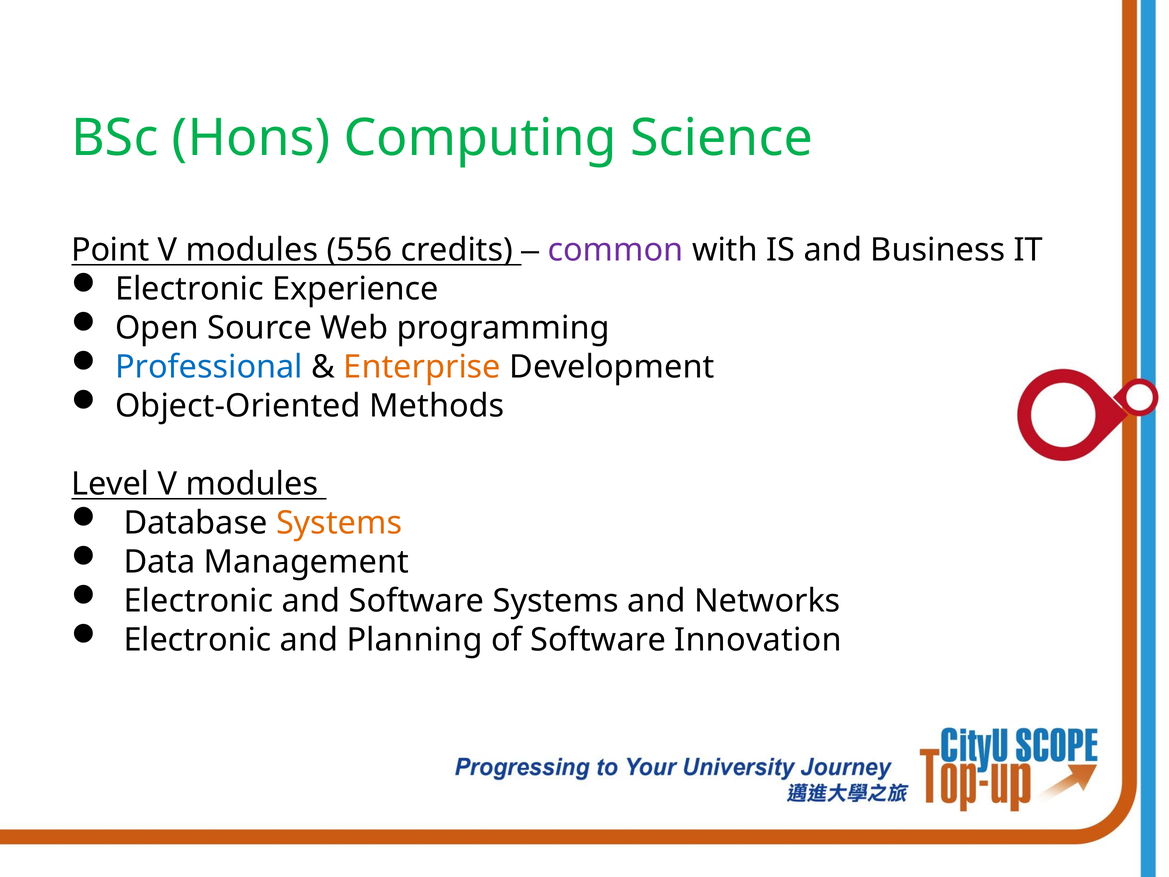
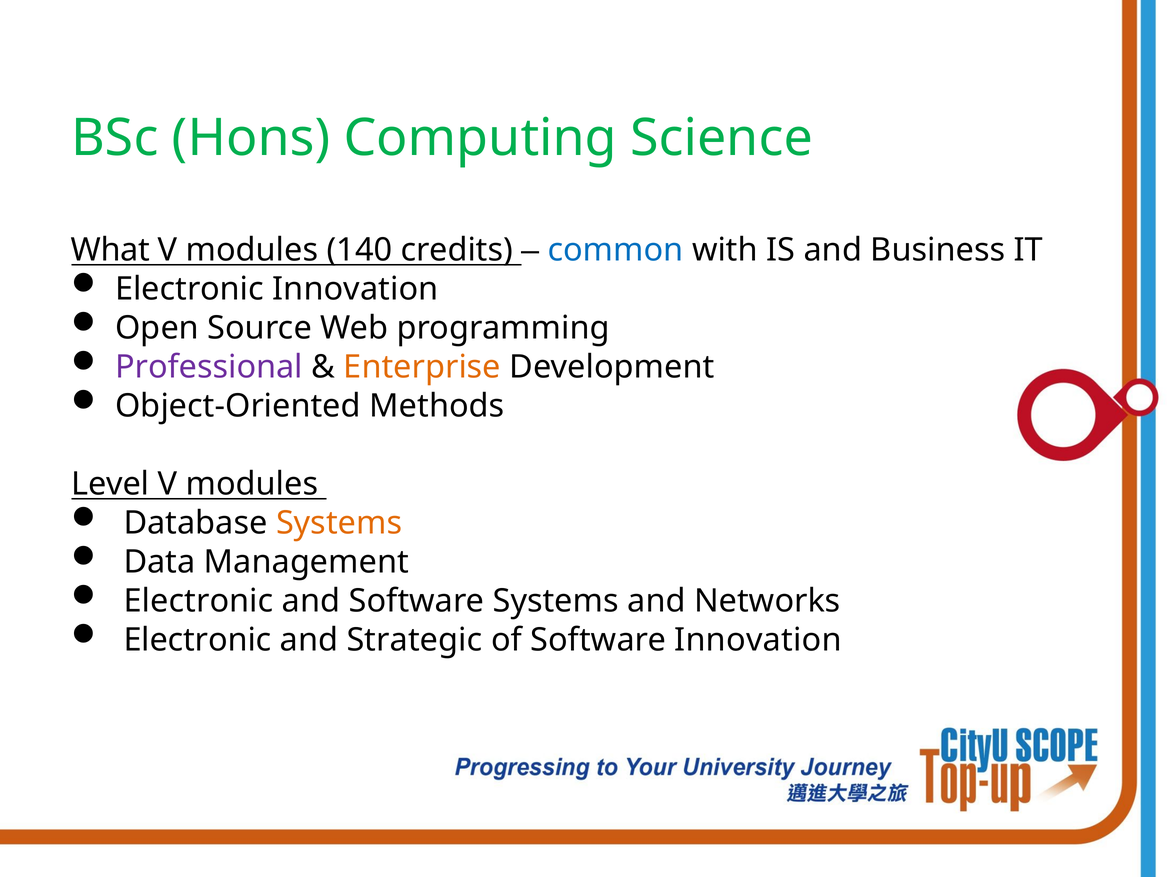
Point: Point -> What
556: 556 -> 140
common colour: purple -> blue
Electronic Experience: Experience -> Innovation
Professional colour: blue -> purple
Planning: Planning -> Strategic
